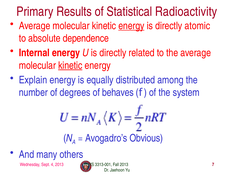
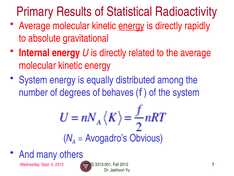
atomic: atomic -> rapidly
dependence: dependence -> gravitational
kinetic at (70, 65) underline: present -> none
Explain at (33, 80): Explain -> System
